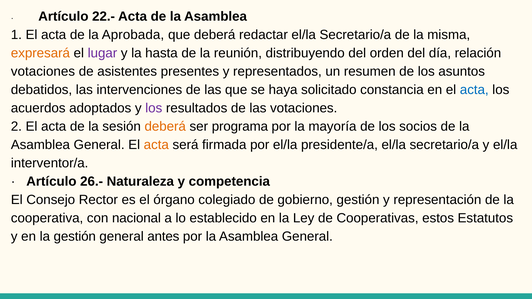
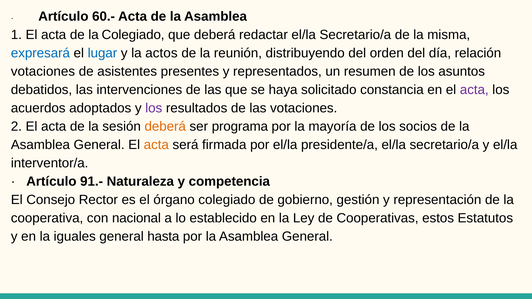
22.-: 22.- -> 60.-
la Aprobada: Aprobada -> Colegiado
expresará colour: orange -> blue
lugar colour: purple -> blue
hasta: hasta -> actos
acta at (474, 90) colour: blue -> purple
26.-: 26.- -> 91.-
la gestión: gestión -> iguales
antes: antes -> hasta
